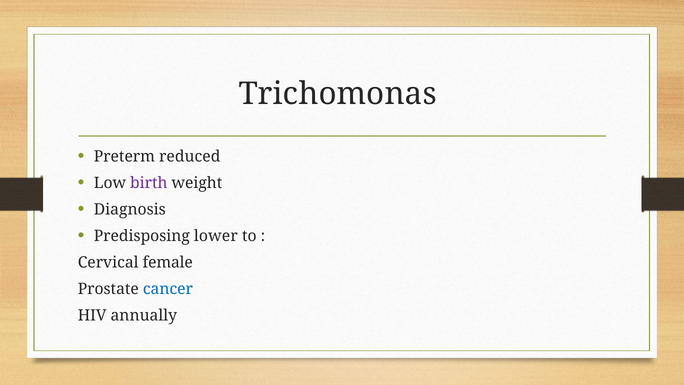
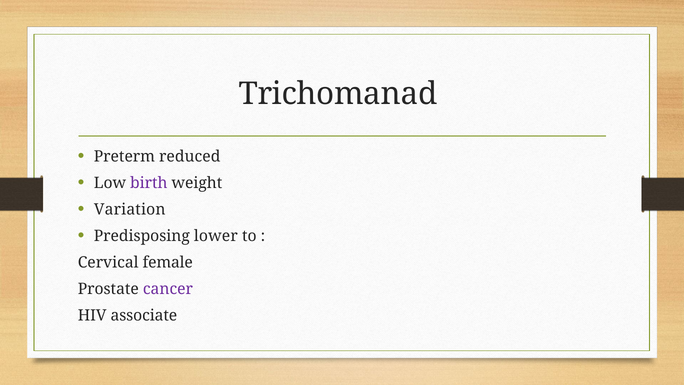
Trichomonas: Trichomonas -> Trichomanad
Diagnosis: Diagnosis -> Variation
cancer colour: blue -> purple
annually: annually -> associate
